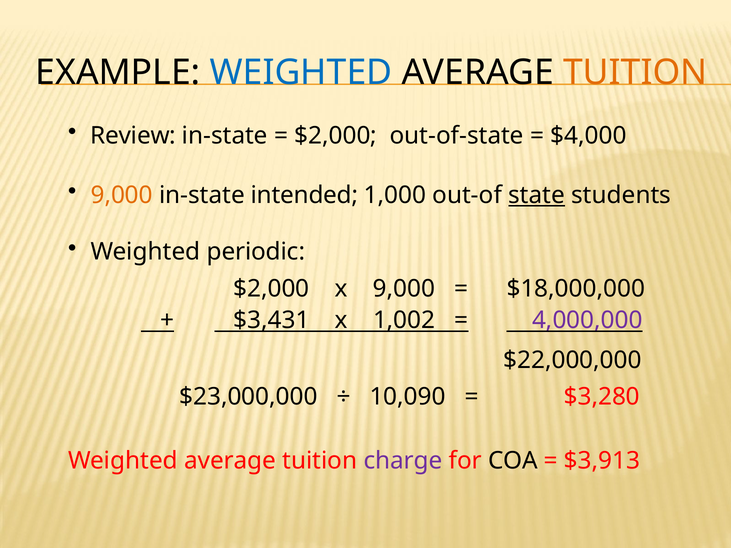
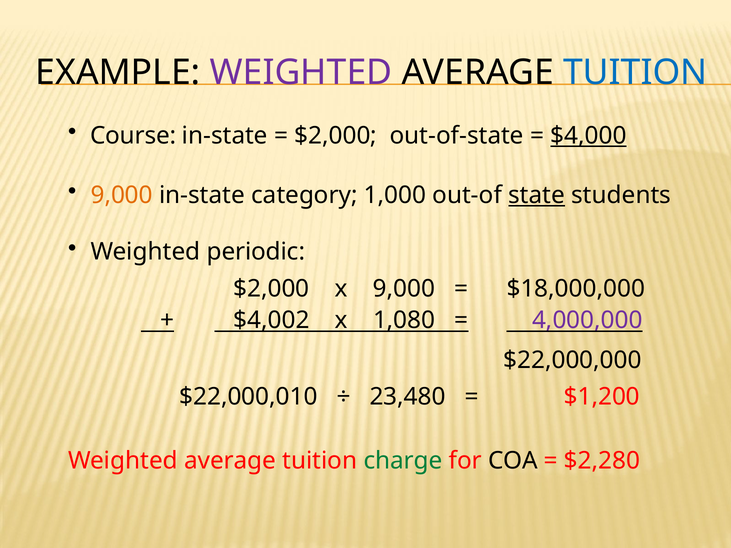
WEIGHTED at (301, 73) colour: blue -> purple
TUITION at (635, 73) colour: orange -> blue
Review: Review -> Course
$4,000 underline: none -> present
intended: intended -> category
$3,431: $3,431 -> $4,002
1,002: 1,002 -> 1,080
$23,000,000: $23,000,000 -> $22,000,010
10,090: 10,090 -> 23,480
$3,280: $3,280 -> $1,200
charge colour: purple -> green
$3,913: $3,913 -> $2,280
